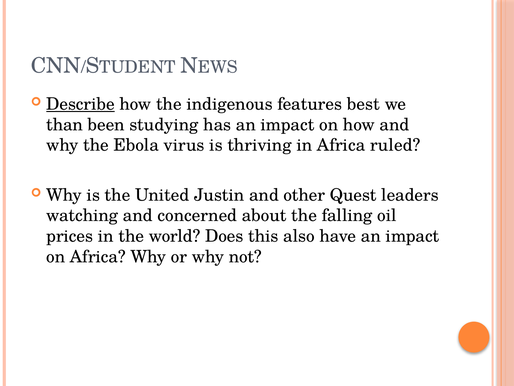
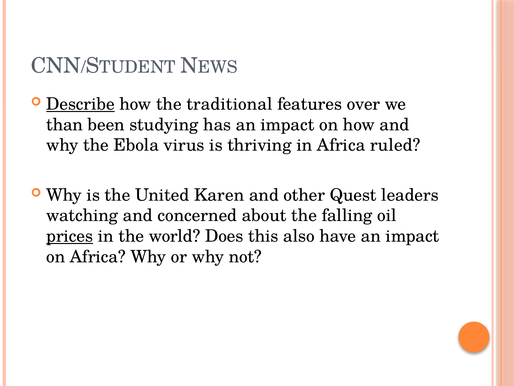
indigenous: indigenous -> traditional
best: best -> over
Justin: Justin -> Karen
prices underline: none -> present
